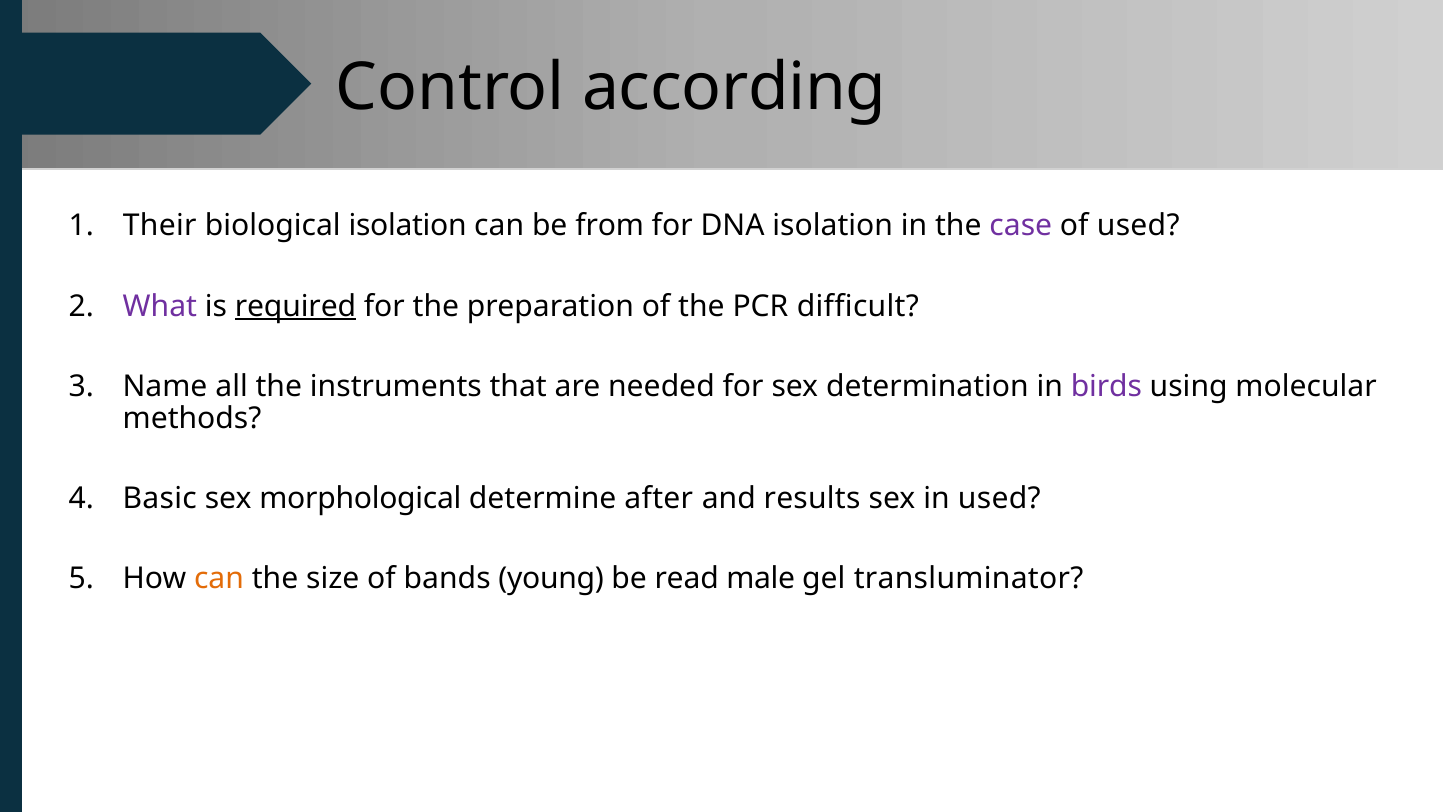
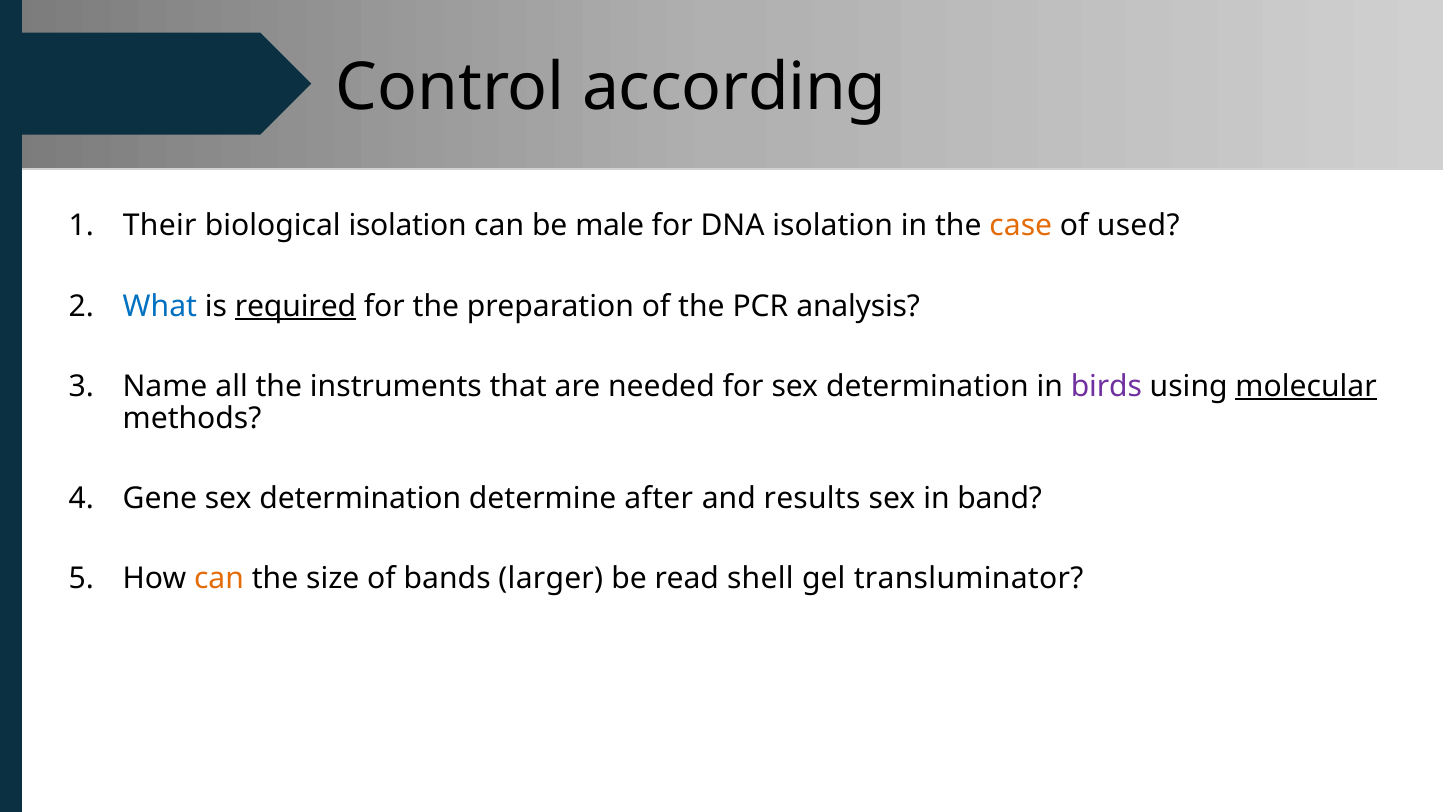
from: from -> male
case colour: purple -> orange
What colour: purple -> blue
difficult: difficult -> analysis
molecular underline: none -> present
Basic: Basic -> Gene
morphological at (360, 499): morphological -> determination
in used: used -> band
young: young -> larger
male: male -> shell
